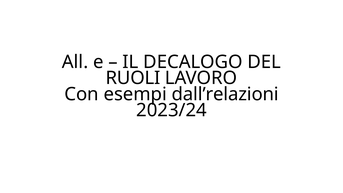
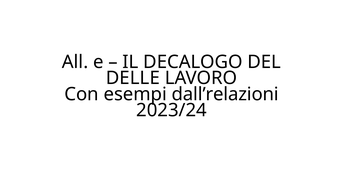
RUOLI: RUOLI -> DELLE
